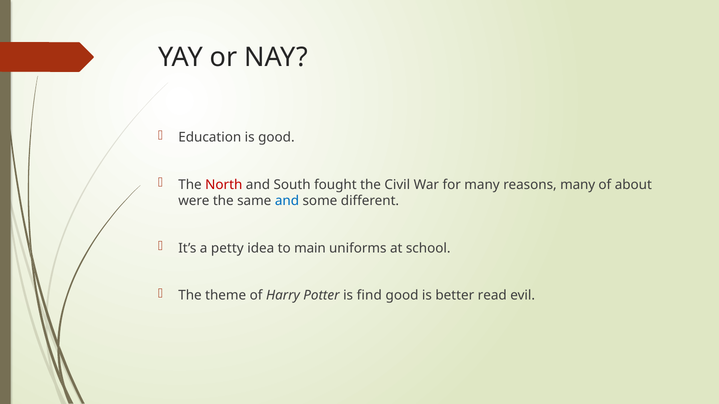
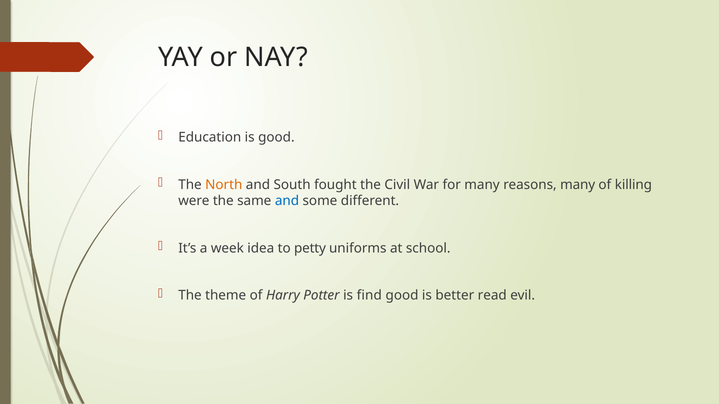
North colour: red -> orange
about: about -> killing
petty: petty -> week
main: main -> petty
